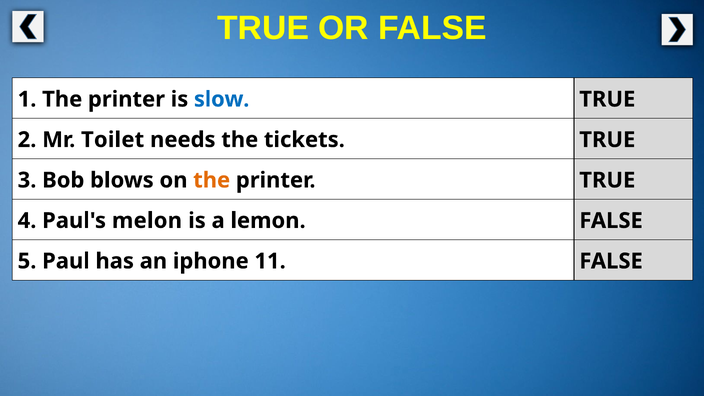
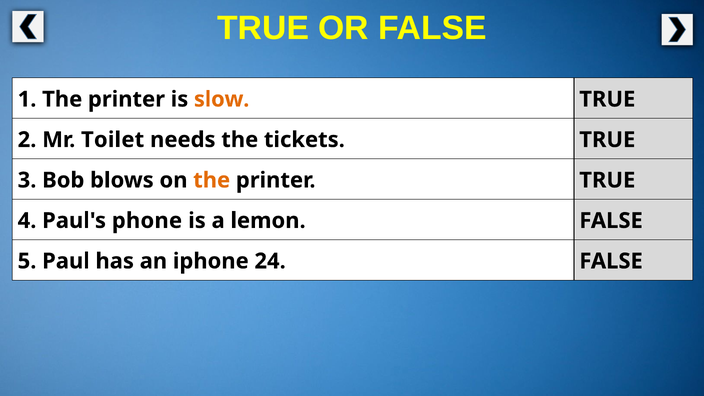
slow colour: blue -> orange
melon: melon -> phone
11: 11 -> 24
